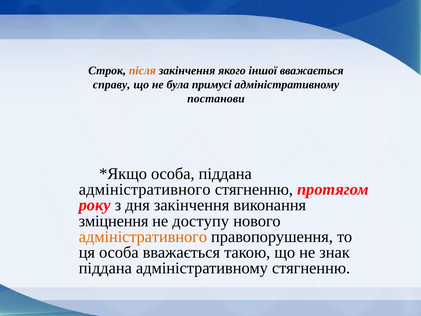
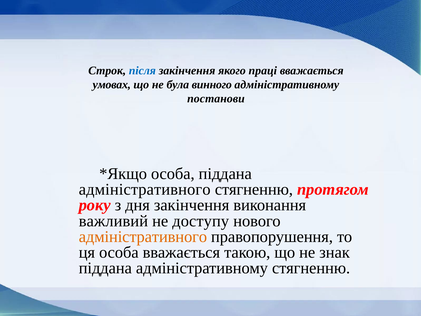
після colour: orange -> blue
іншої: іншої -> праці
справу: справу -> умовах
примусі: примусі -> винного
зміцнення: зміцнення -> важливий
